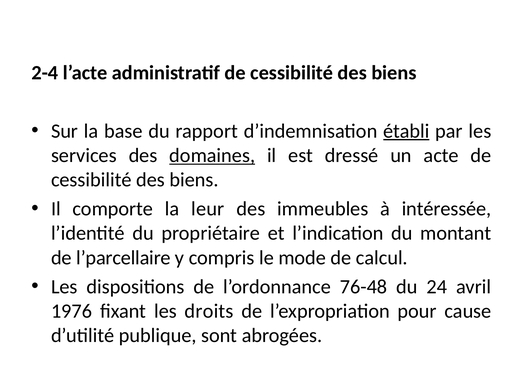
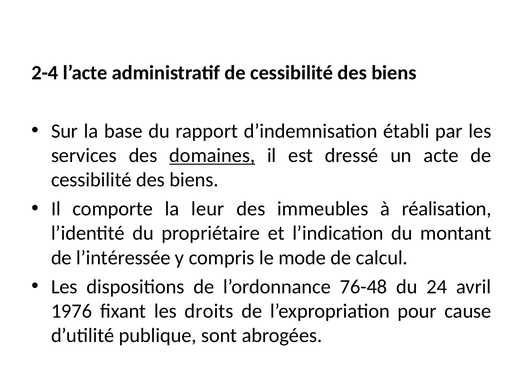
établi underline: present -> none
intéressée: intéressée -> réalisation
l’parcellaire: l’parcellaire -> l’intéressée
